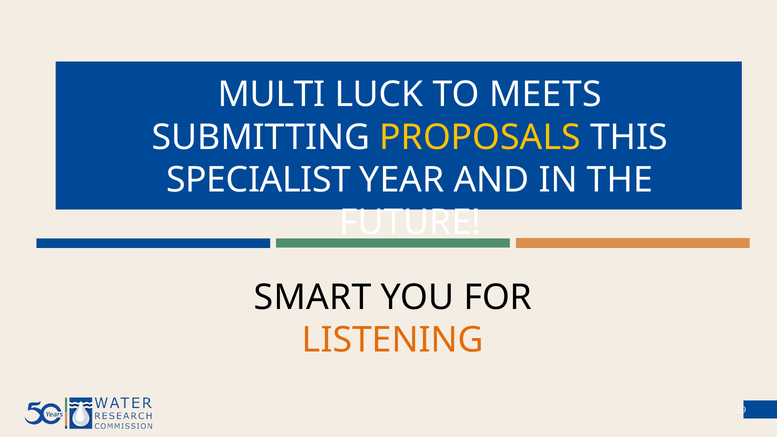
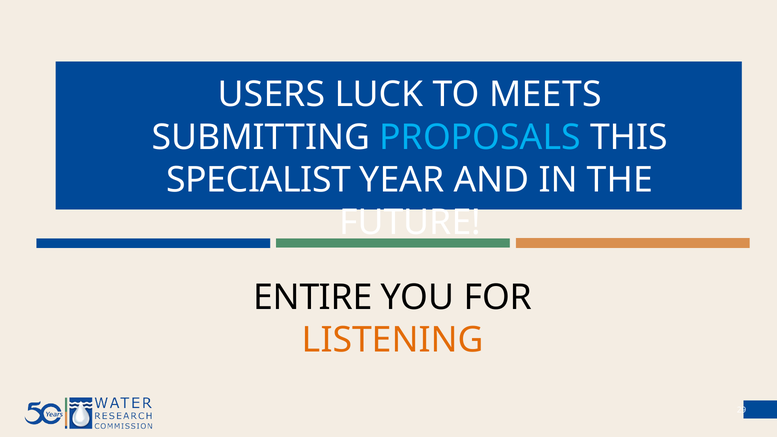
MULTI: MULTI -> USERS
PROPOSALS colour: yellow -> light blue
SMART: SMART -> ENTIRE
